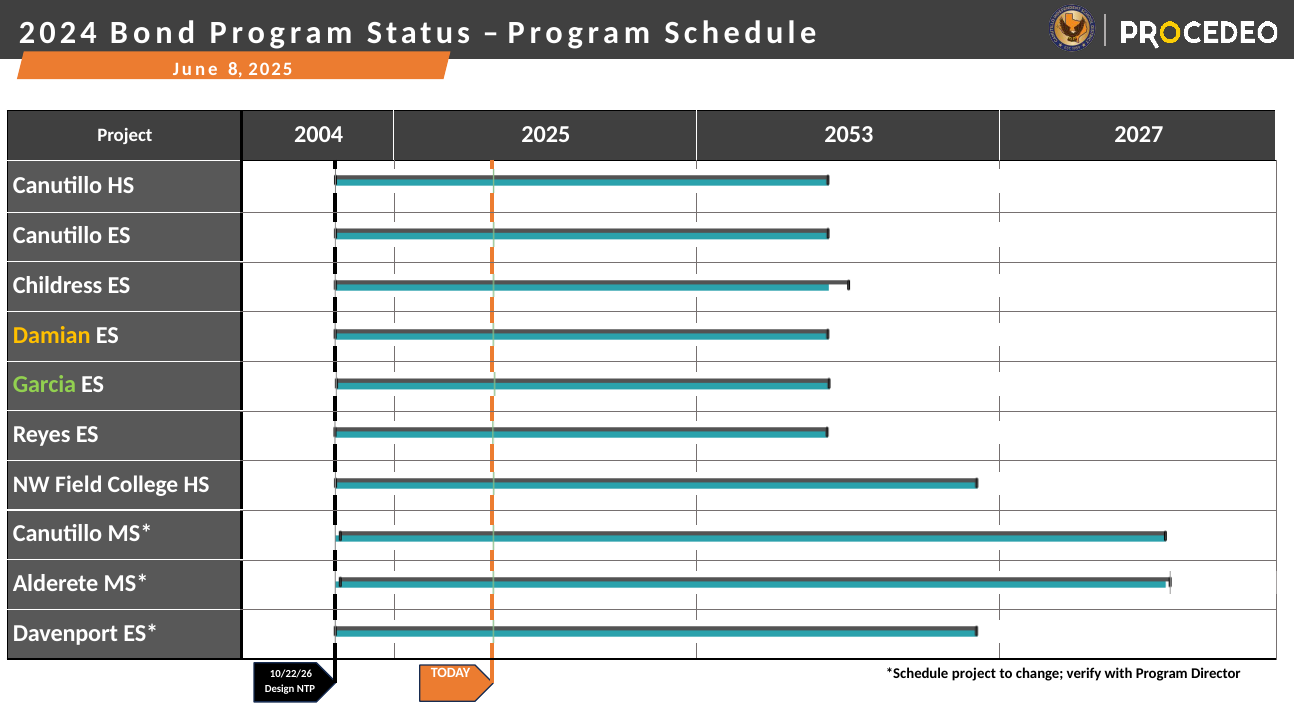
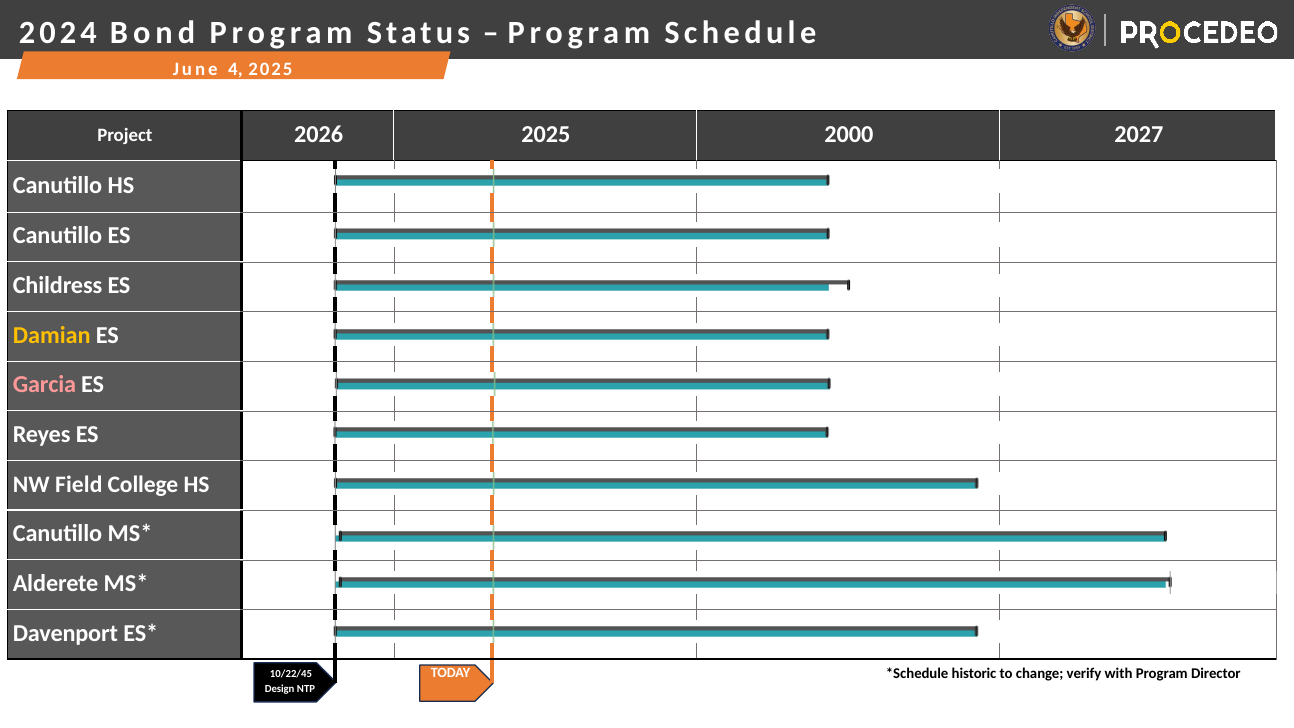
8: 8 -> 4
2004: 2004 -> 2026
2053: 2053 -> 2000
Garcia colour: light green -> pink
10/22/26: 10/22/26 -> 10/22/45
project at (974, 673): project -> historic
